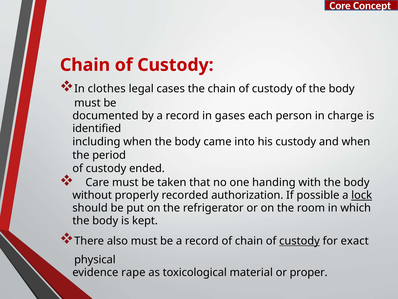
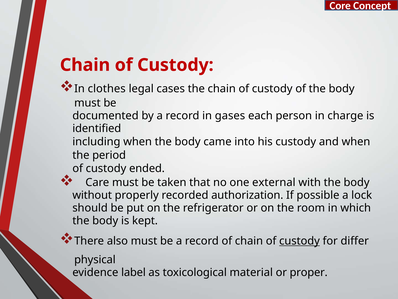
handing: handing -> external
lock underline: present -> none
exact: exact -> differ
rape: rape -> label
